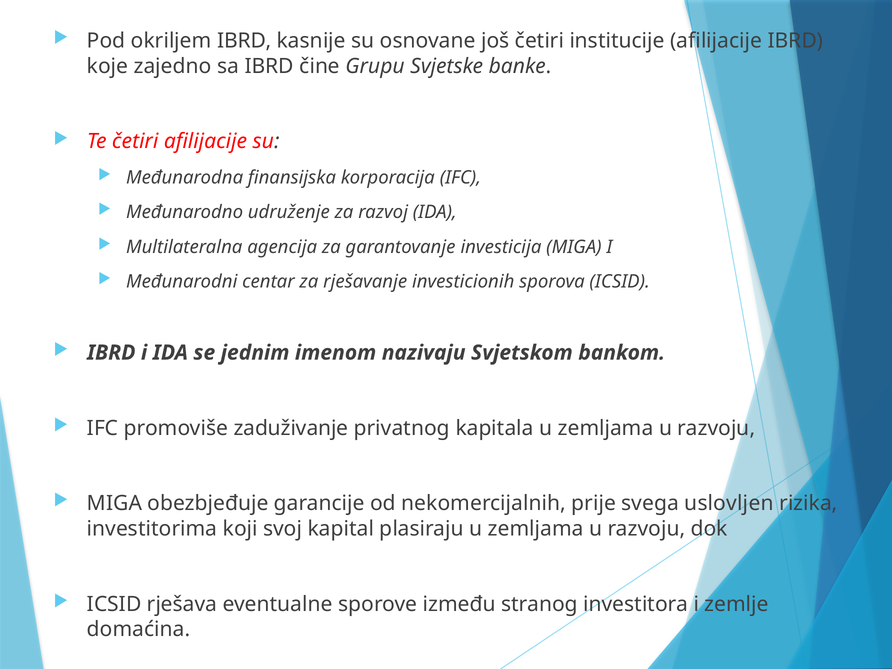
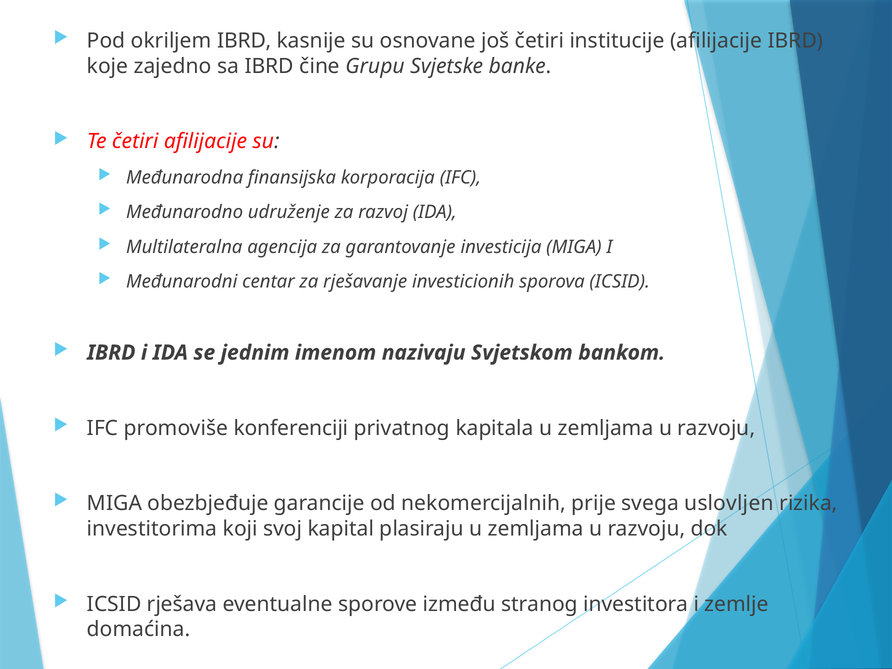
zaduživanje: zaduživanje -> konferenciji
